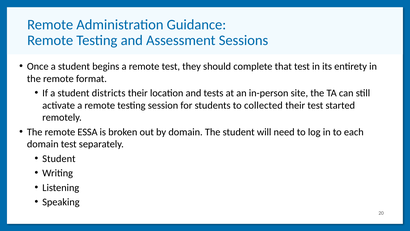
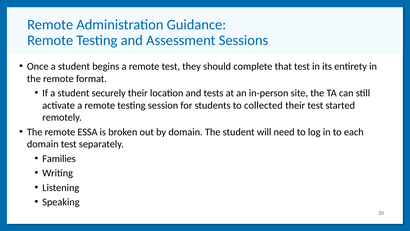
districts: districts -> securely
Student at (59, 158): Student -> Families
